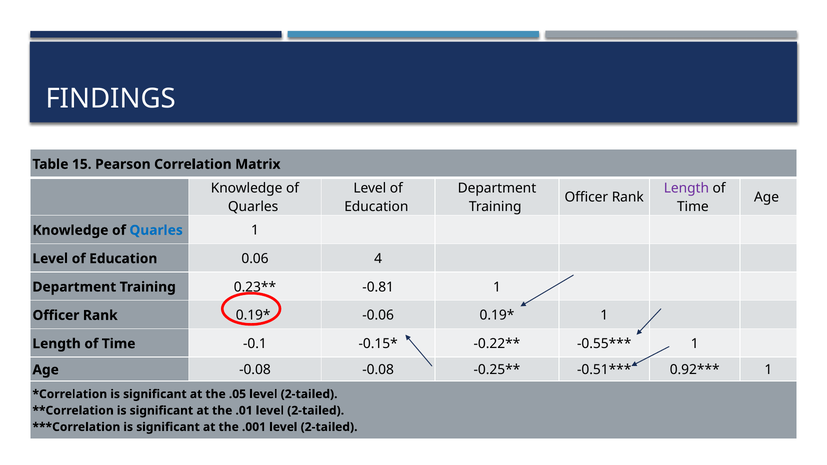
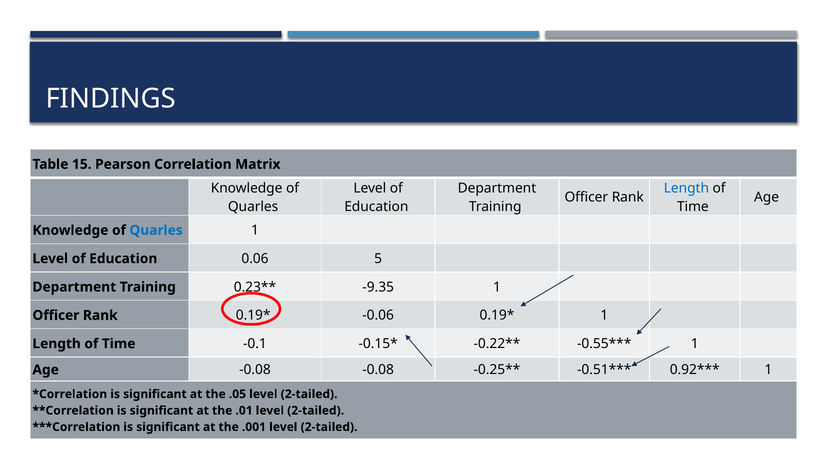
Length at (686, 188) colour: purple -> blue
4: 4 -> 5
-0.81: -0.81 -> -9.35
